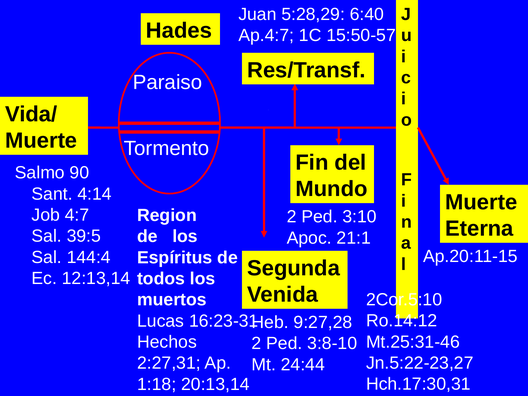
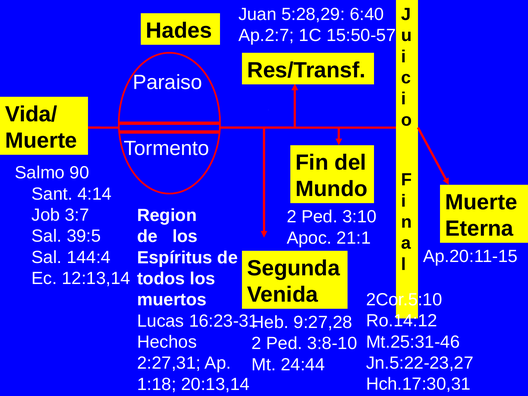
Ap.4:7: Ap.4:7 -> Ap.2:7
4:7: 4:7 -> 3:7
